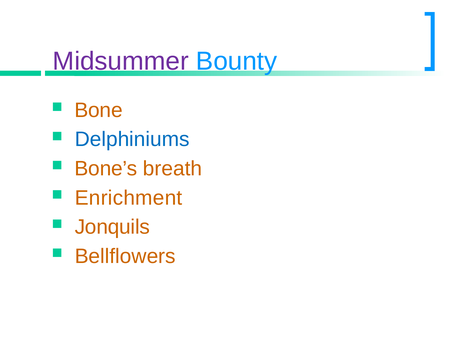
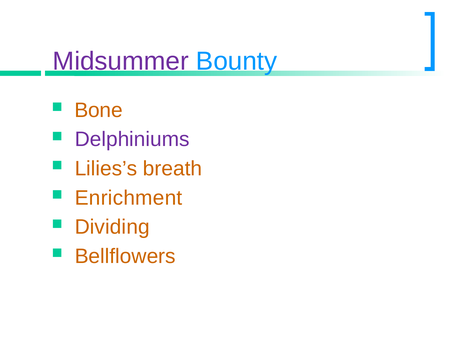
Delphiniums colour: blue -> purple
Bone’s: Bone’s -> Lilies’s
Jonquils: Jonquils -> Dividing
